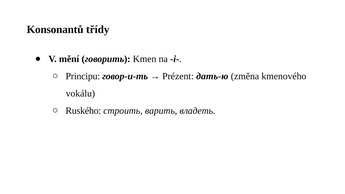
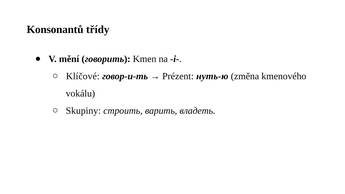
Principu: Principu -> Klíčové
дать-ю: дать-ю -> нуть-ю
Ruského: Ruského -> Skupiny
